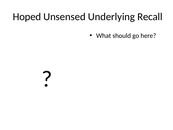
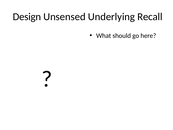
Hoped: Hoped -> Design
